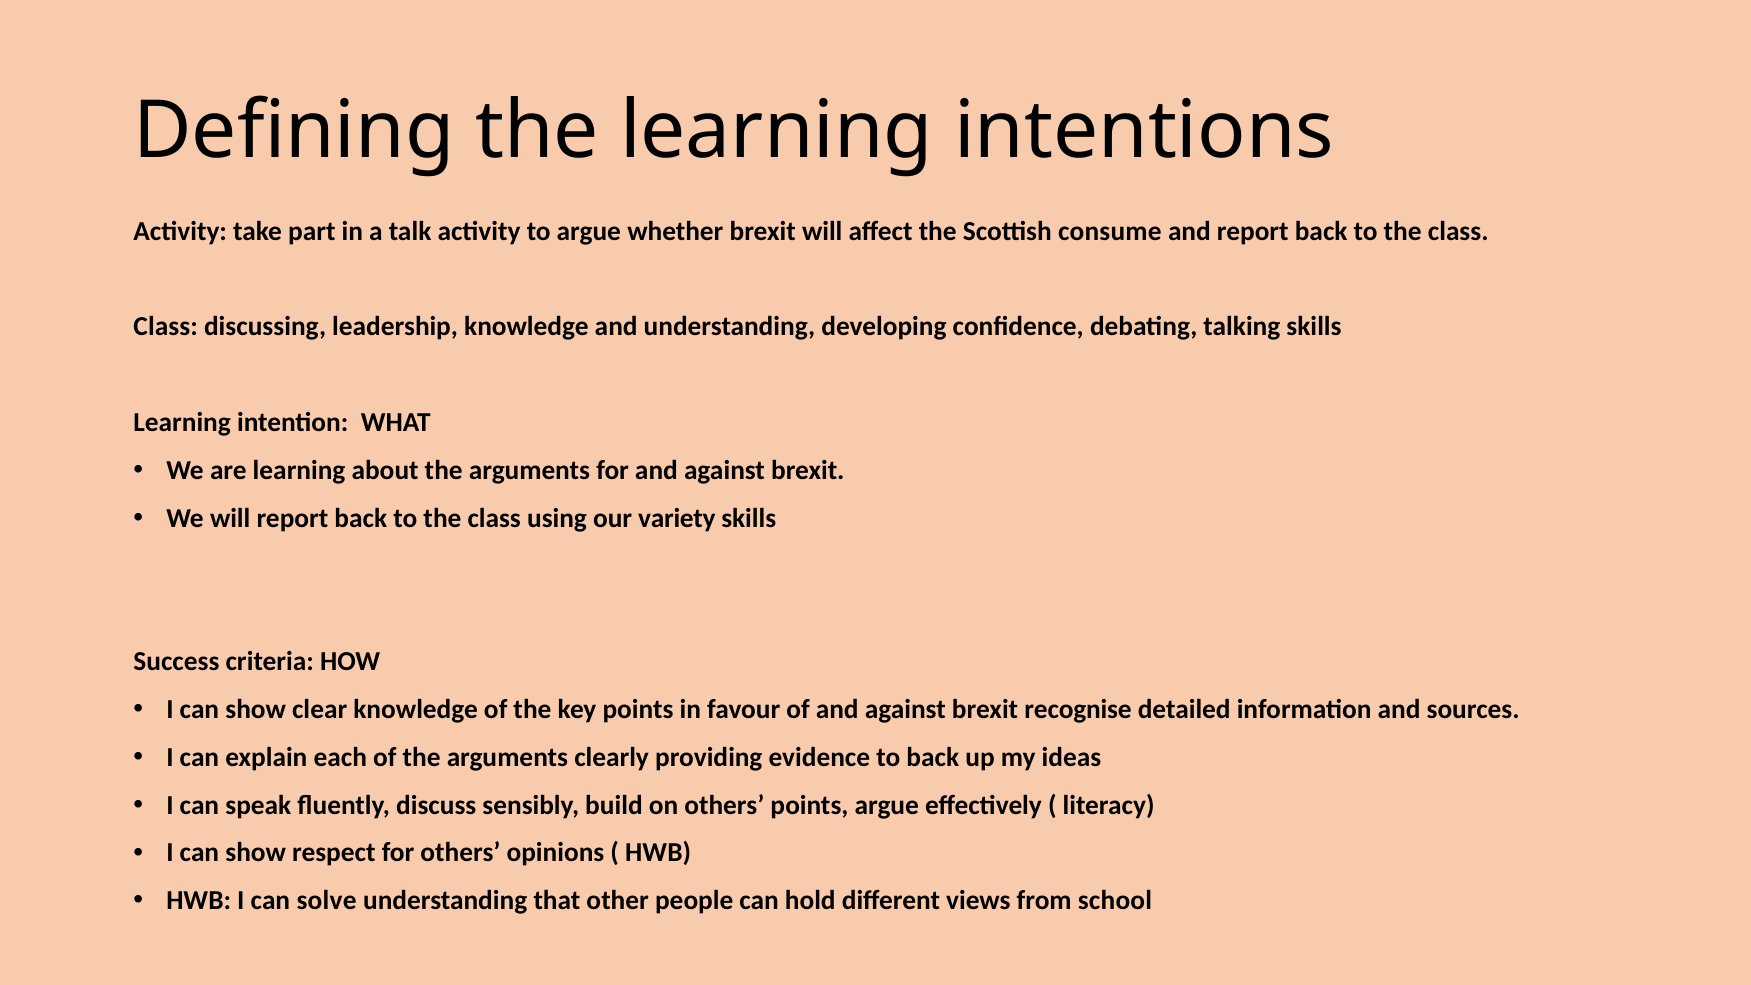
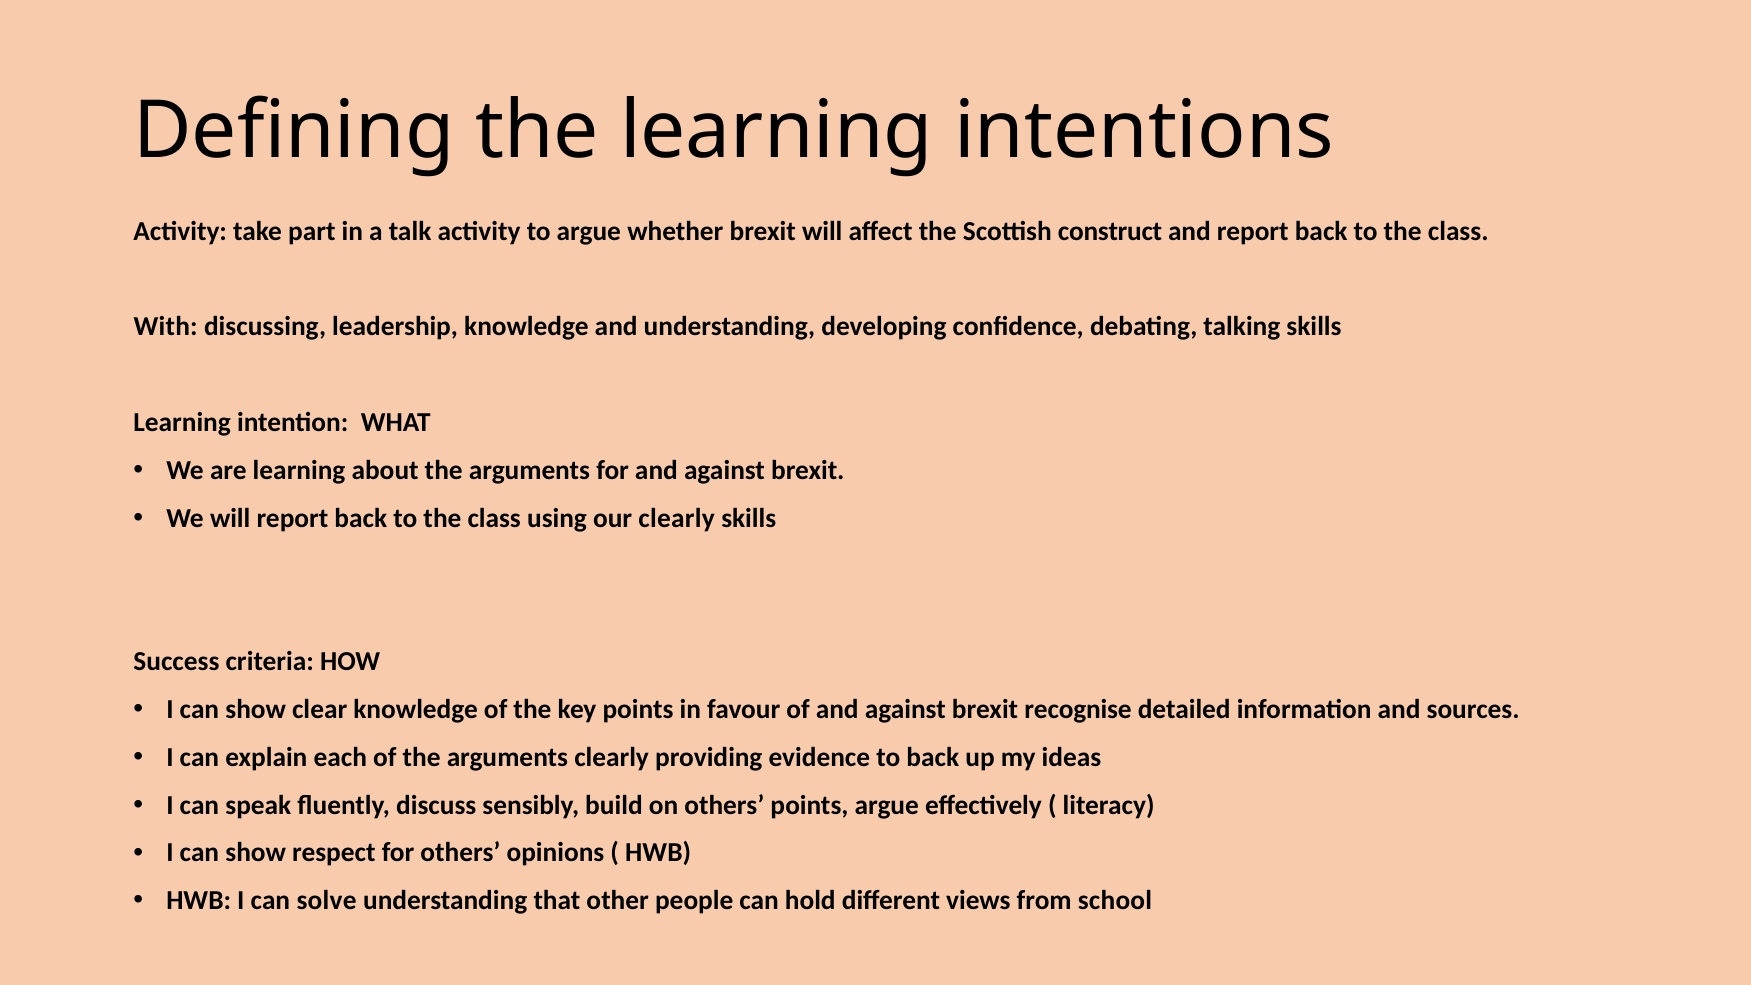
consume: consume -> construct
Class at (166, 327): Class -> With
our variety: variety -> clearly
